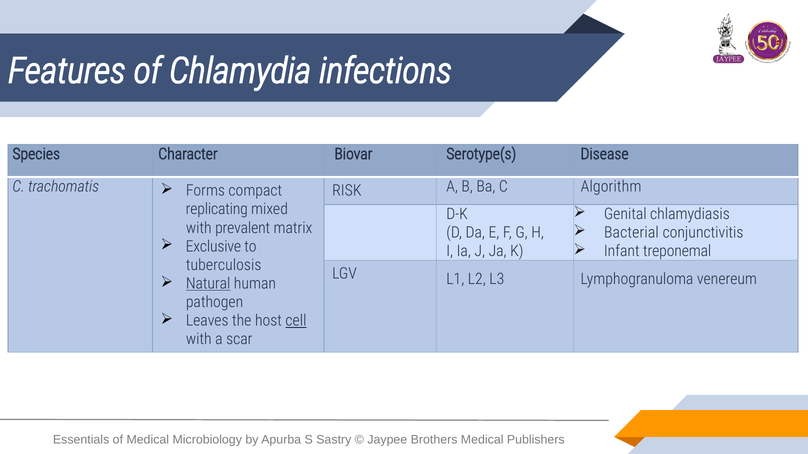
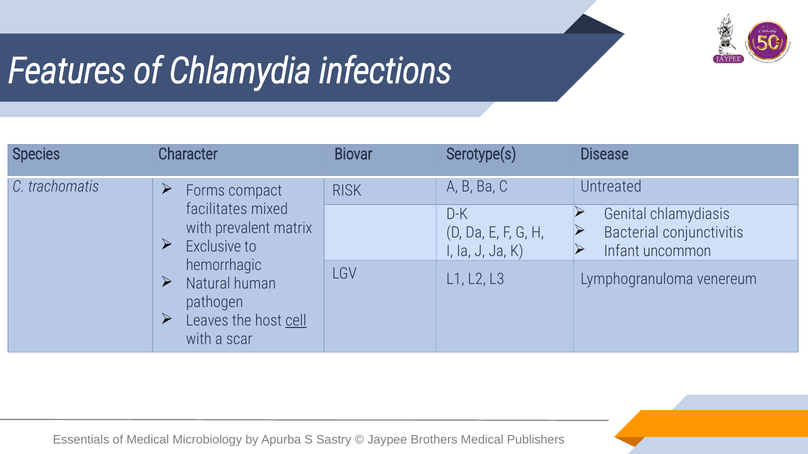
Algorithm: Algorithm -> Untreated
replicating: replicating -> facilitates
treponemal: treponemal -> uncommon
tuberculosis: tuberculosis -> hemorrhagic
Natural underline: present -> none
